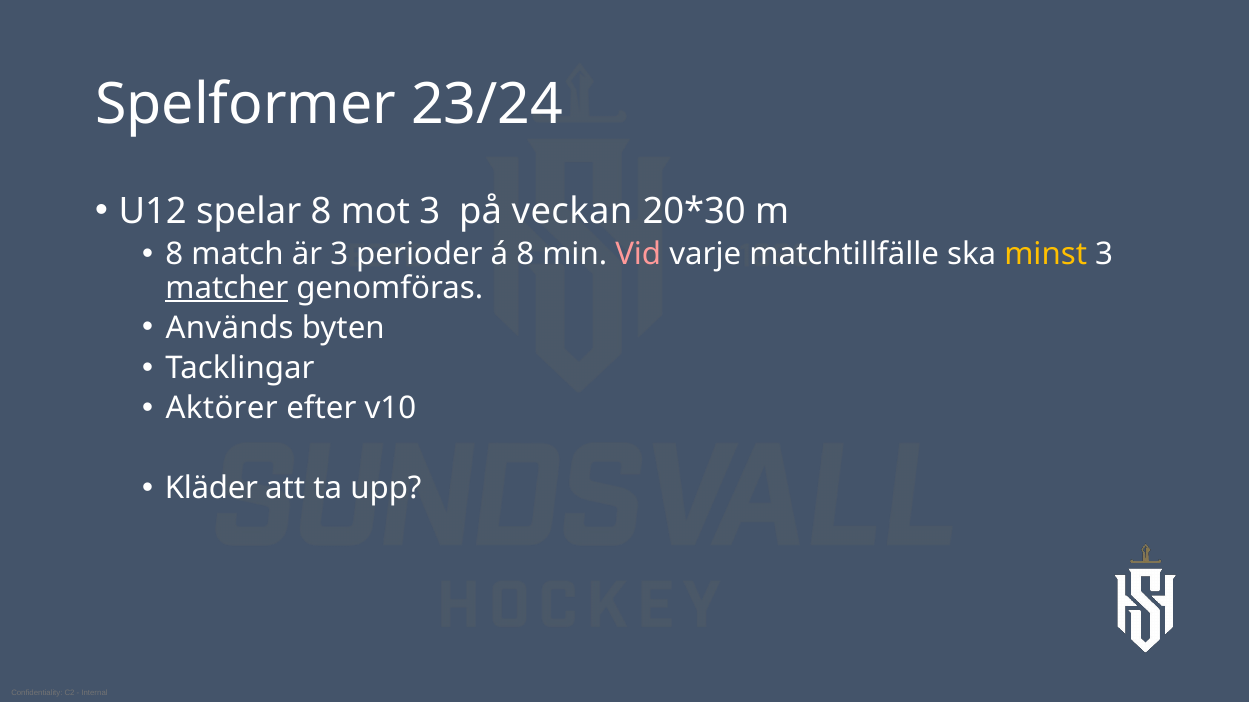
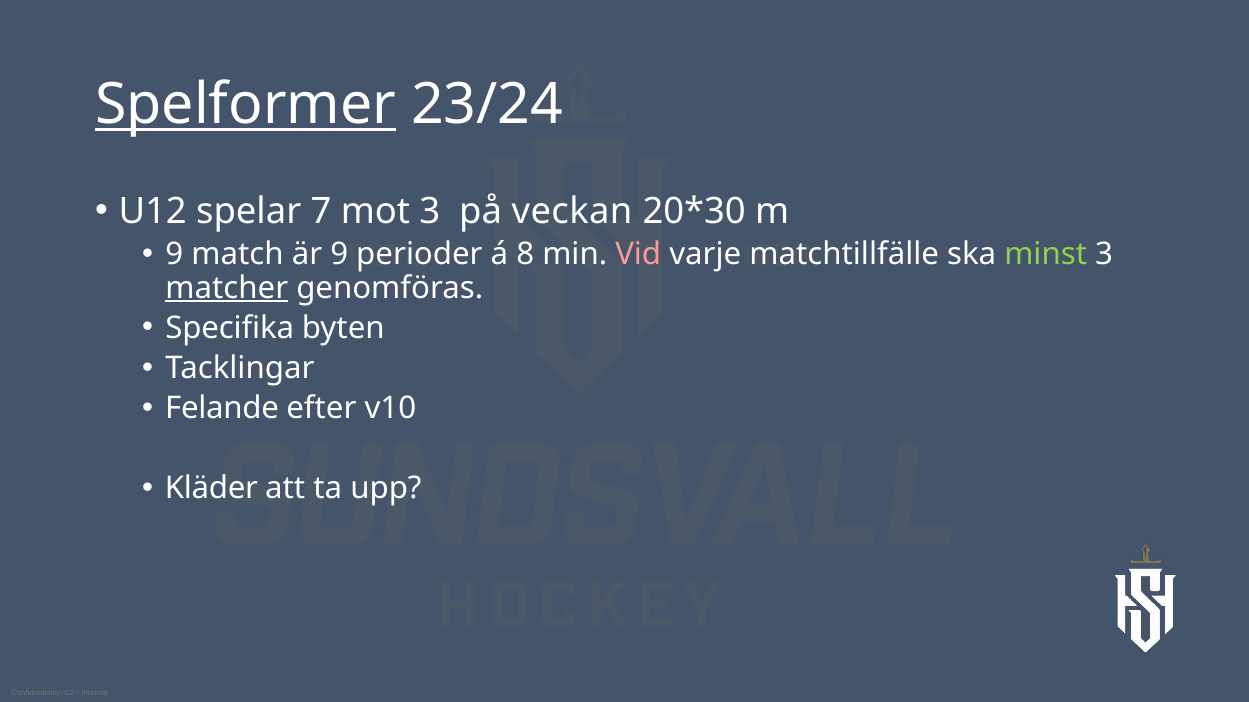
Spelformer underline: none -> present
spelar 8: 8 -> 7
8 at (174, 254): 8 -> 9
är 3: 3 -> 9
minst colour: yellow -> light green
Används: Används -> Specifika
Aktörer: Aktörer -> Felande
